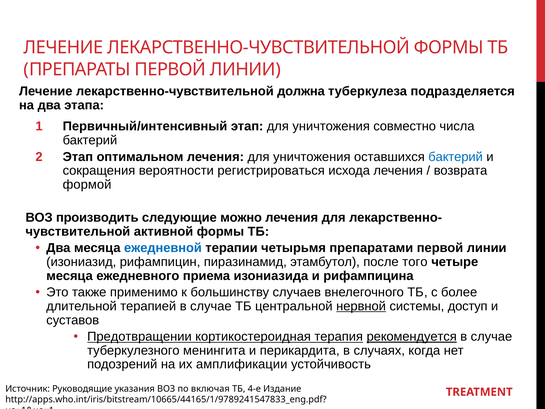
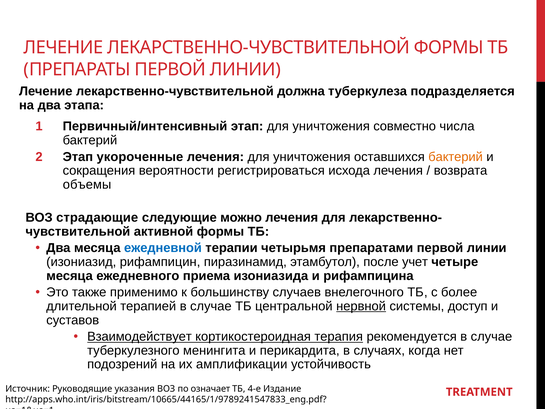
оптимальном: оптимальном -> укороченные
бактерий at (456, 157) colour: blue -> orange
формой: формой -> объемы
производить: производить -> страдающие
того: того -> учет
Предотвращении: Предотвращении -> Взаимодействует
рекомендуется underline: present -> none
включая: включая -> означает
